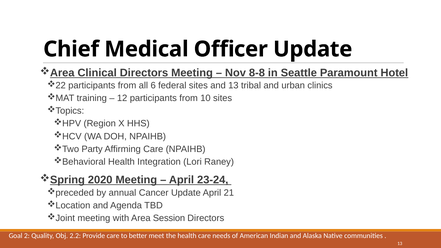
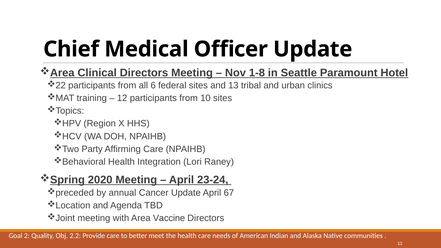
8-8: 8-8 -> 1-8
21: 21 -> 67
Session: Session -> Vaccine
